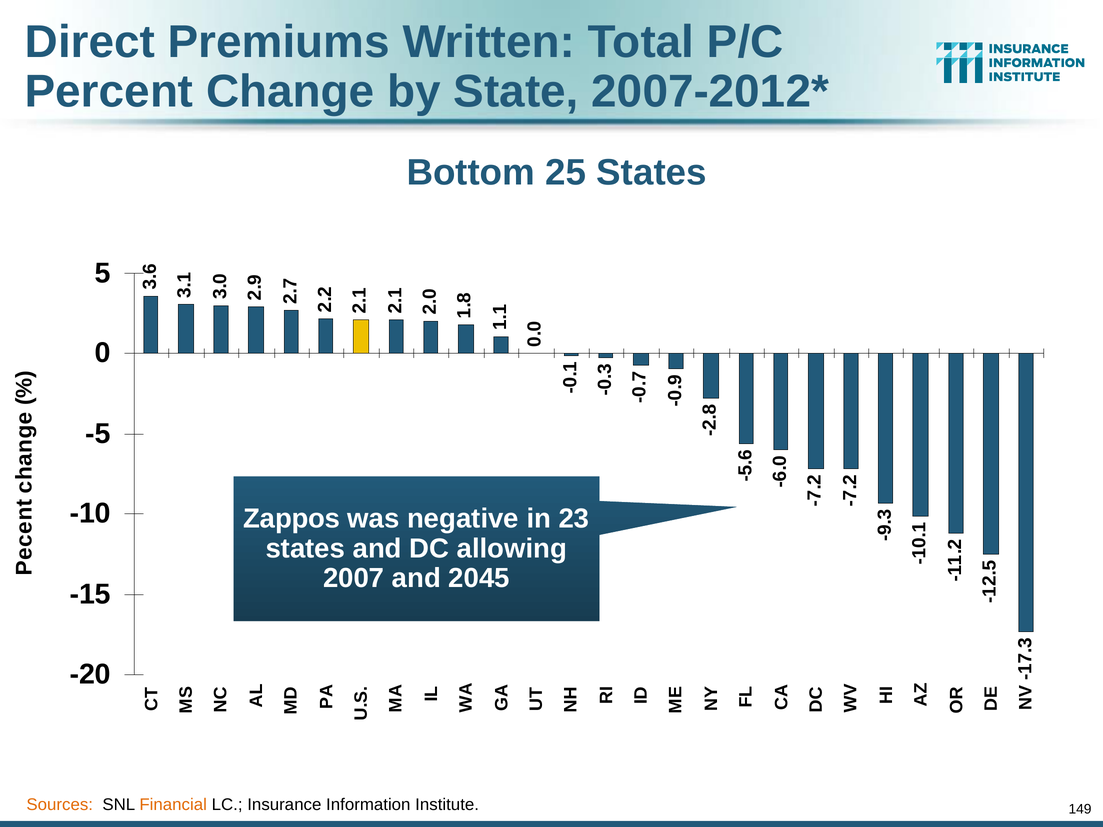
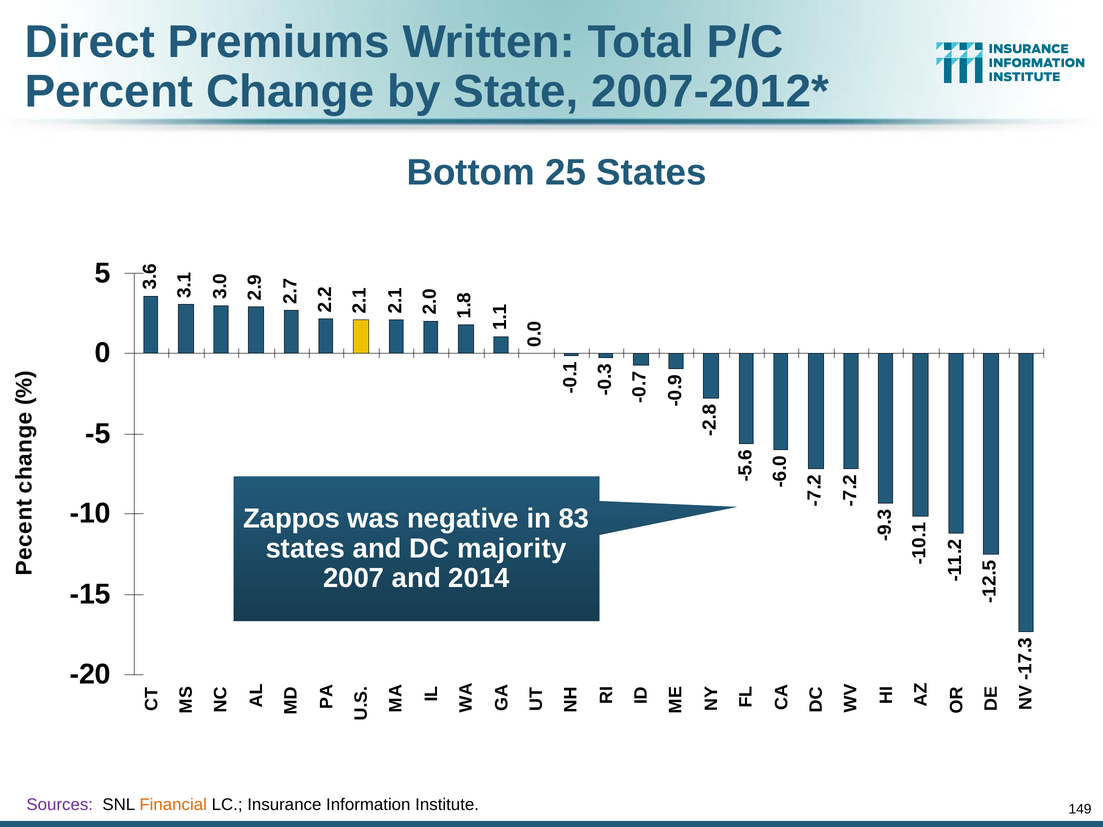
23: 23 -> 83
allowing: allowing -> majority
2045: 2045 -> 2014
Sources colour: orange -> purple
